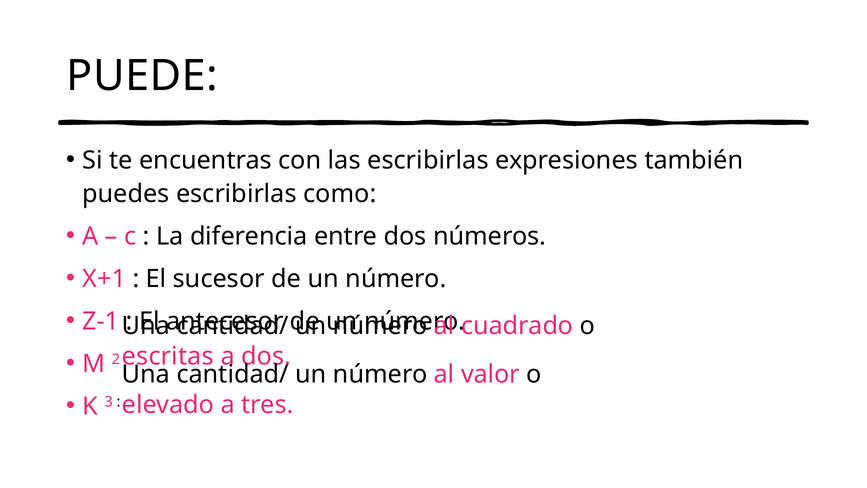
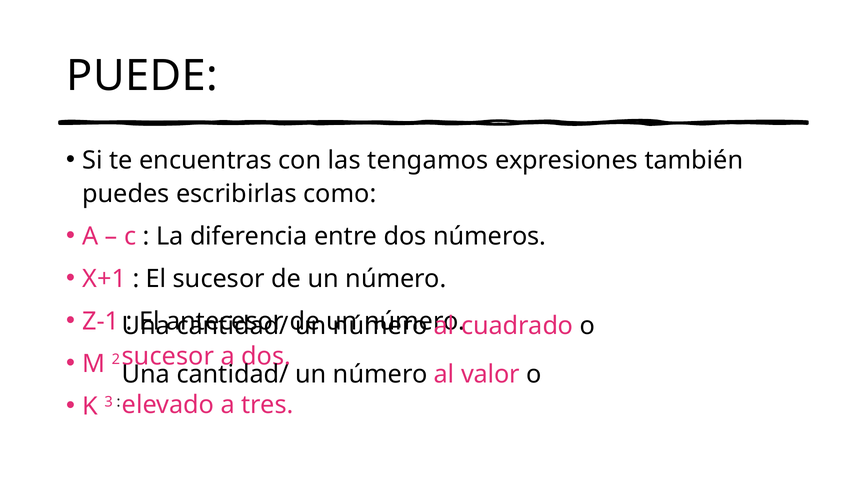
las escribirlas: escribirlas -> tengamos
escritas at (168, 356): escritas -> sucesor
